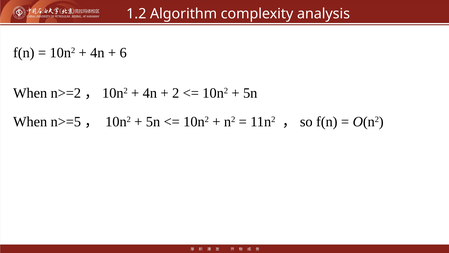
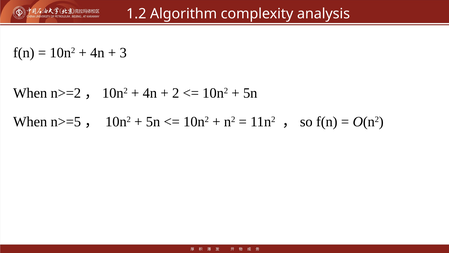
6: 6 -> 3
